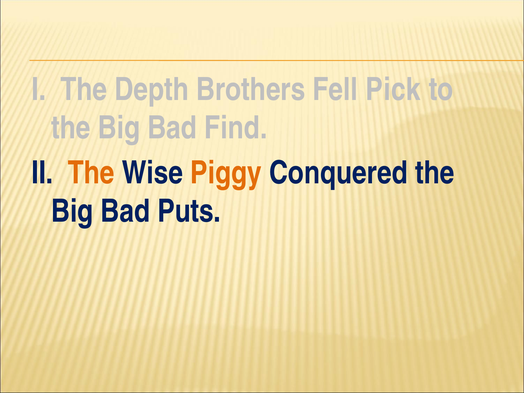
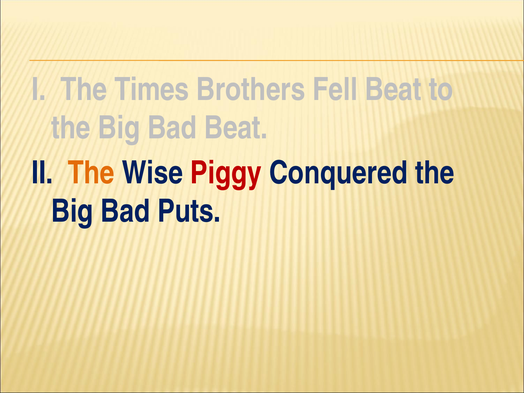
Depth: Depth -> Times
Fell Pick: Pick -> Beat
Bad Find: Find -> Beat
Piggy colour: orange -> red
